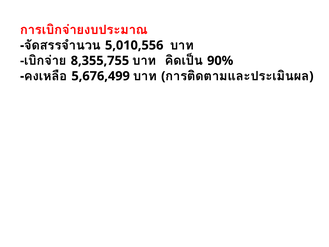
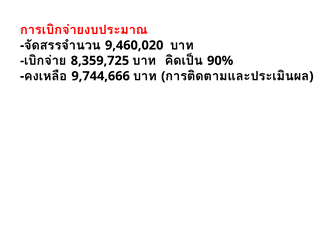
5,010,556: 5,010,556 -> 9,460,020
8,355,755: 8,355,755 -> 8,359,725
5,676,499: 5,676,499 -> 9,744,666
